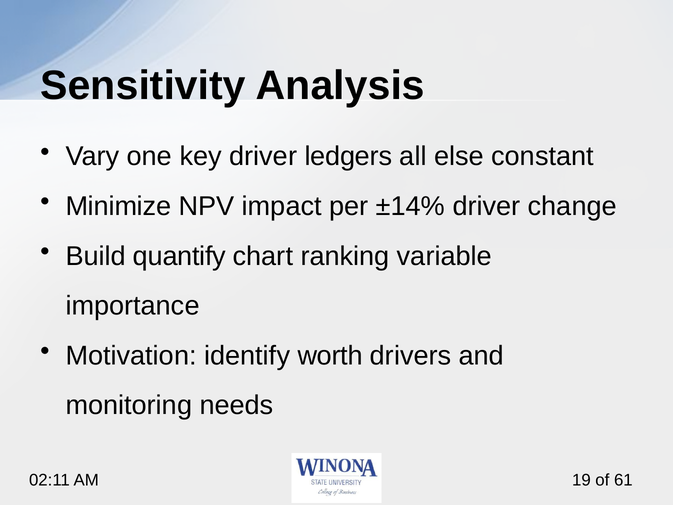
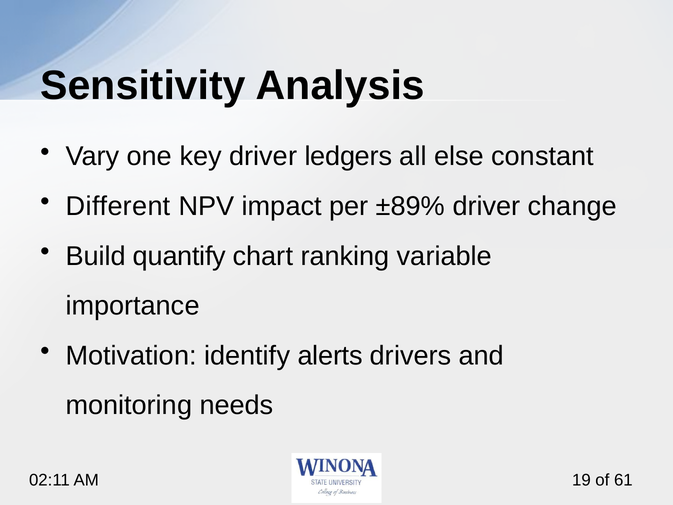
Minimize: Minimize -> Different
±14%: ±14% -> ±89%
worth: worth -> alerts
